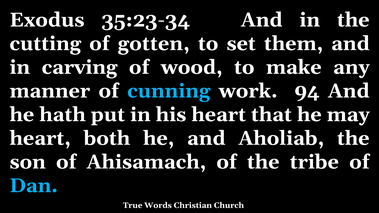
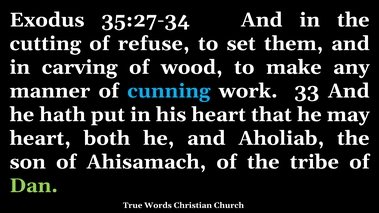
35:23-34: 35:23-34 -> 35:27-34
gotten: gotten -> refuse
94: 94 -> 33
Dan colour: light blue -> light green
